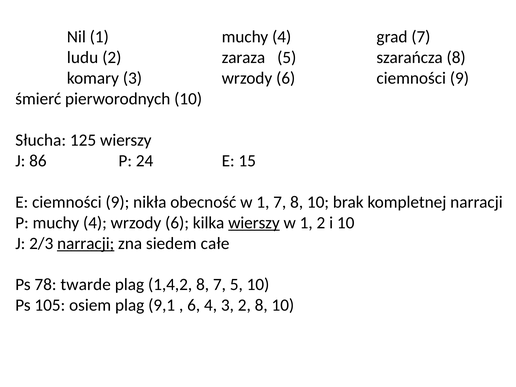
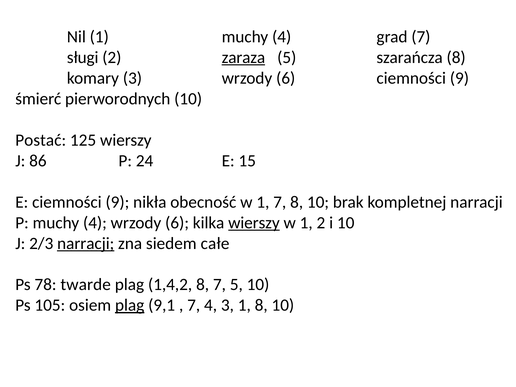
ludu: ludu -> sługi
zaraza underline: none -> present
Słucha: Słucha -> Postać
plag at (130, 305) underline: none -> present
6 at (194, 305): 6 -> 7
3 2: 2 -> 1
